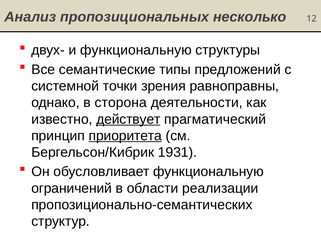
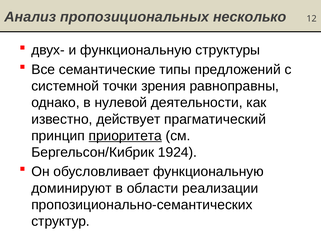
сторона: сторона -> нулевой
действует underline: present -> none
1931: 1931 -> 1924
ограничений: ограничений -> доминируют
